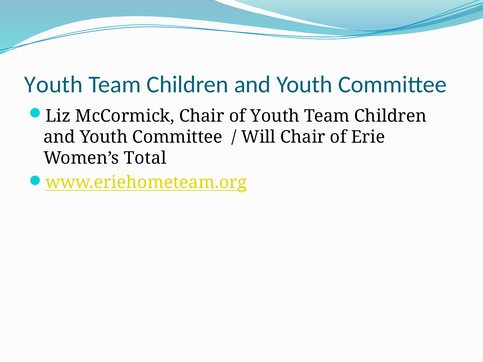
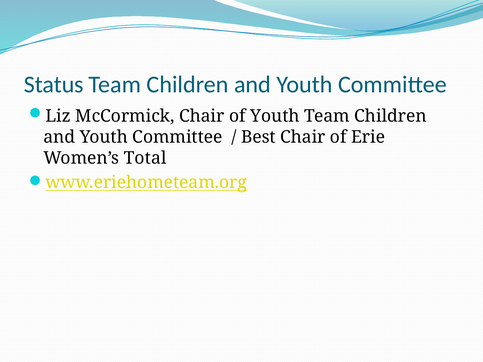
Youth at (54, 85): Youth -> Status
Will: Will -> Best
